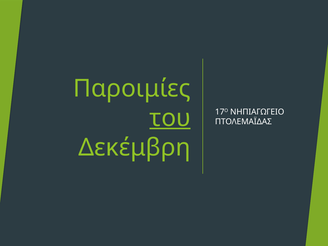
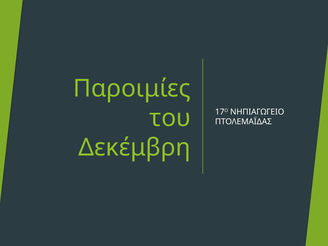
του underline: present -> none
